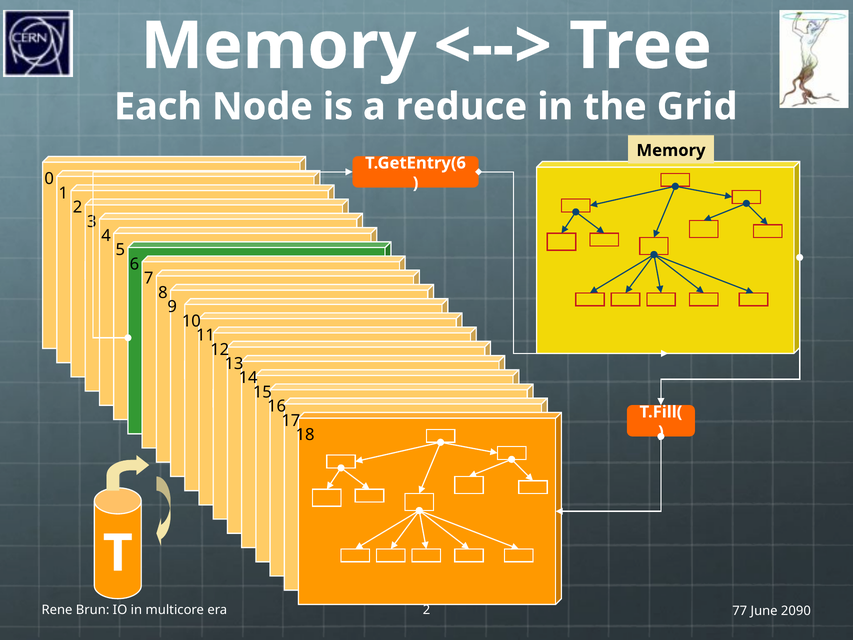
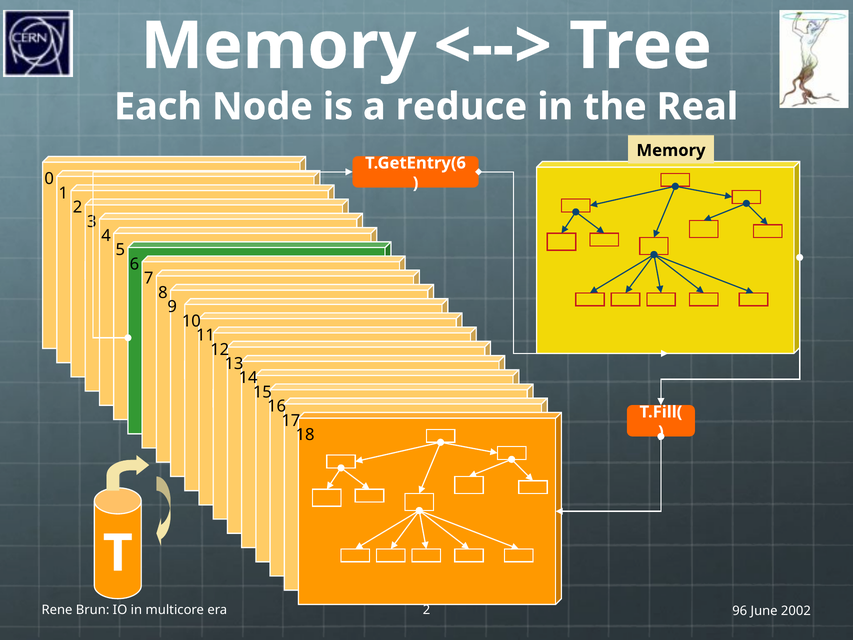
Grid: Grid -> Real
77: 77 -> 96
2090: 2090 -> 2002
